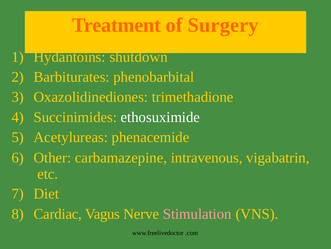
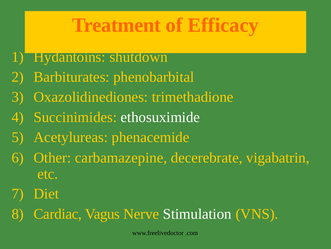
Surgery: Surgery -> Efficacy
intravenous: intravenous -> decerebrate
Stimulation colour: pink -> white
